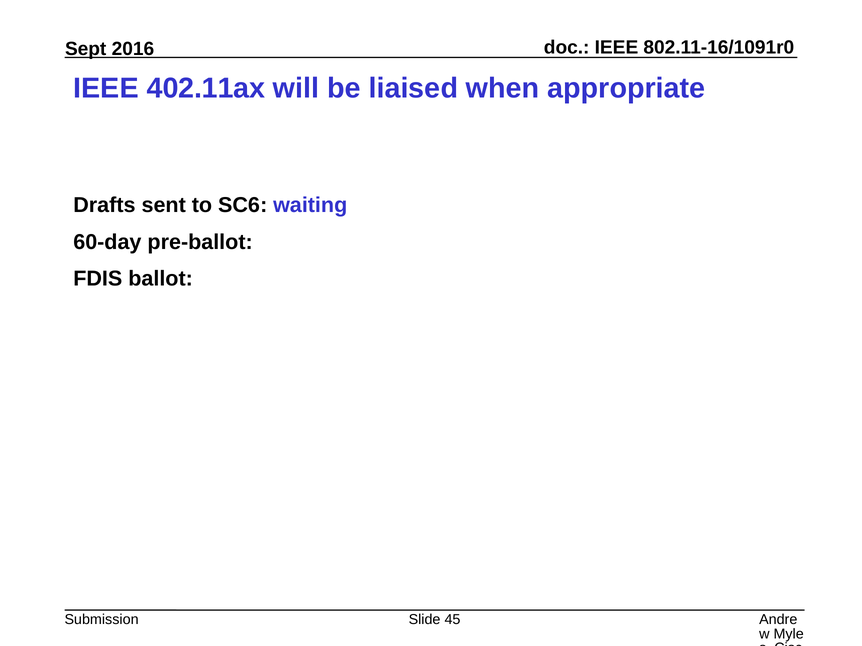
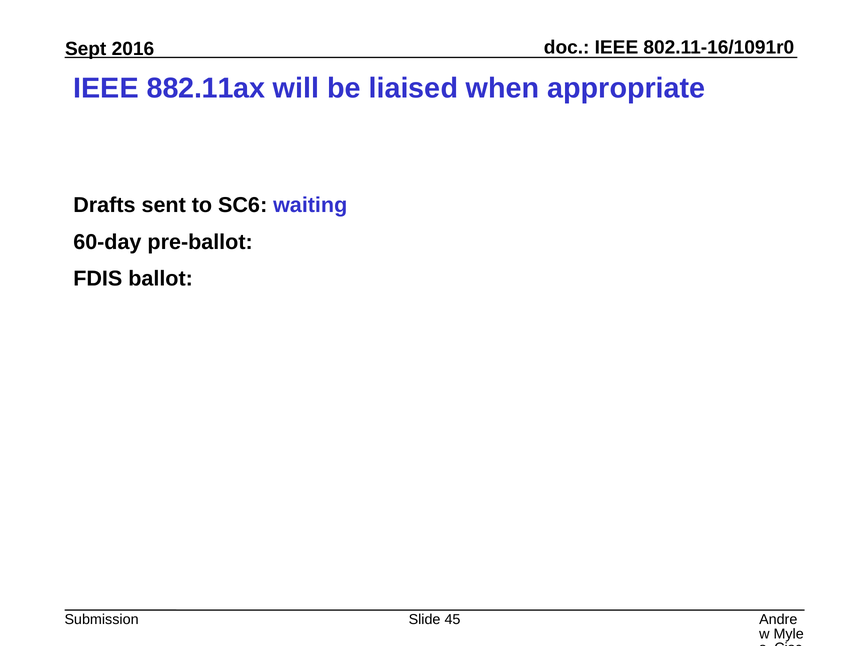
402.11ax: 402.11ax -> 882.11ax
